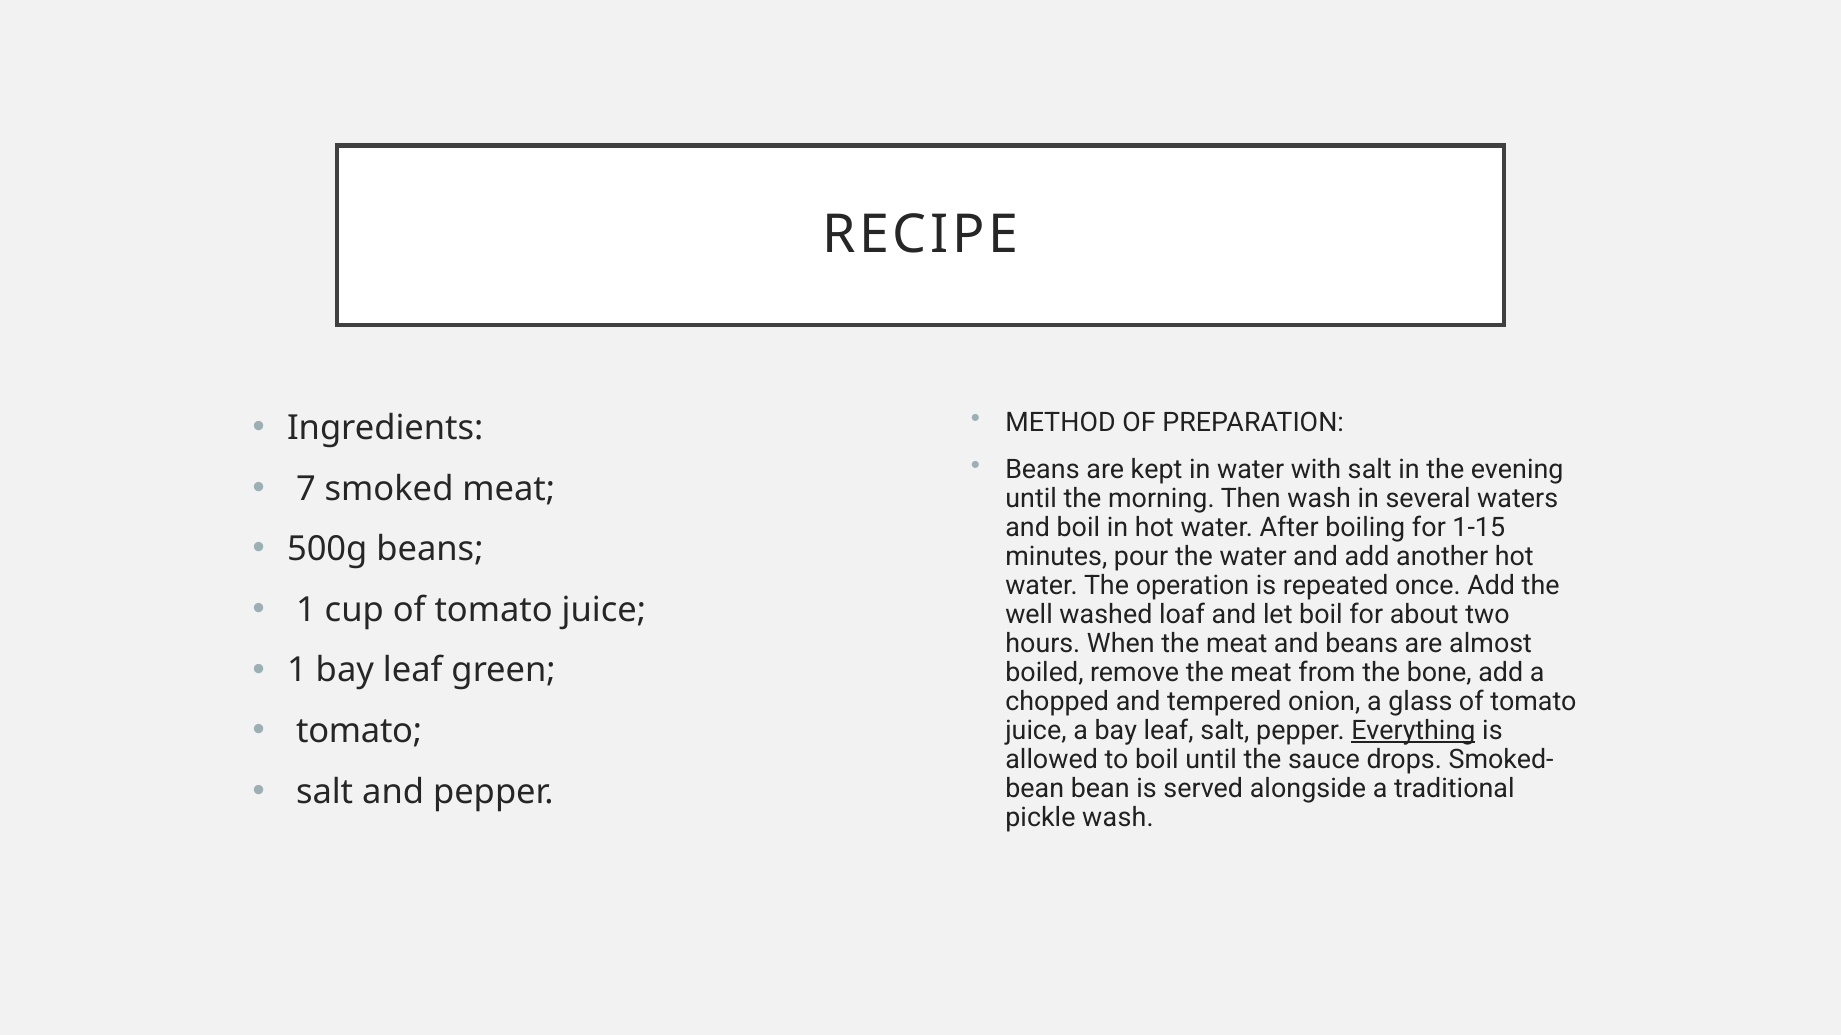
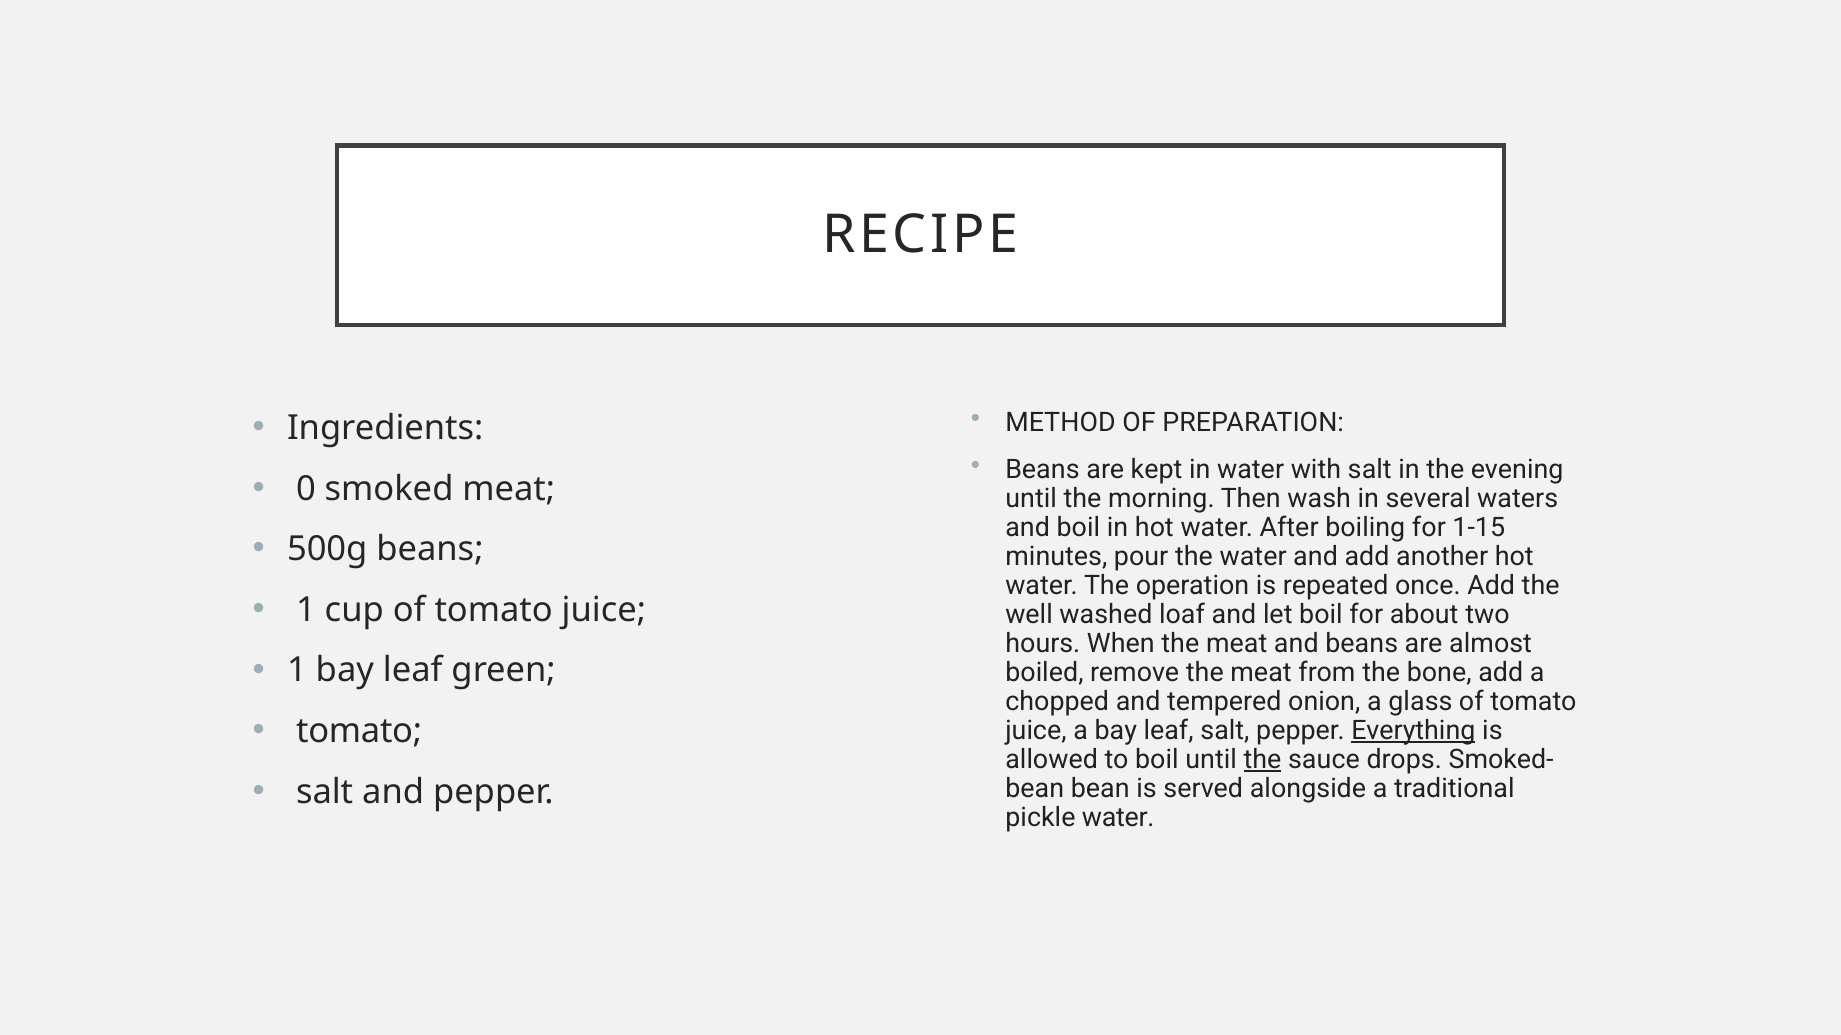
7: 7 -> 0
the at (1262, 760) underline: none -> present
pickle wash: wash -> water
